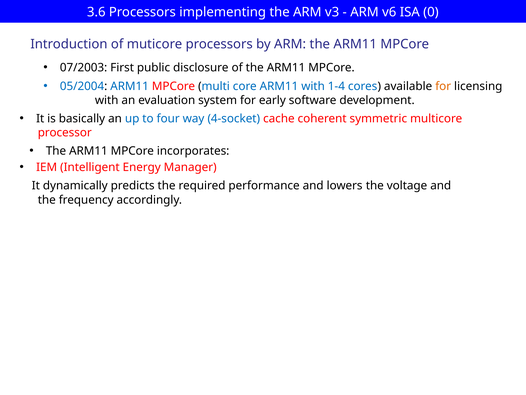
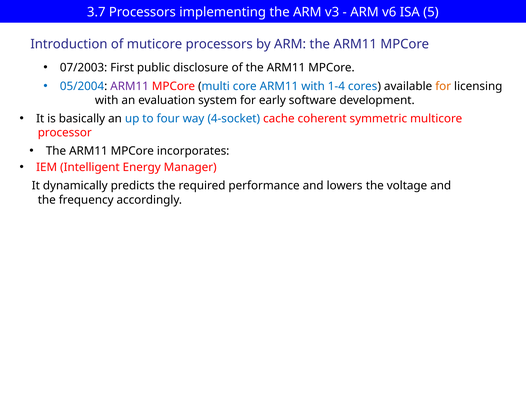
3.6: 3.6 -> 3.7
0: 0 -> 5
ARM11 at (130, 86) colour: blue -> purple
